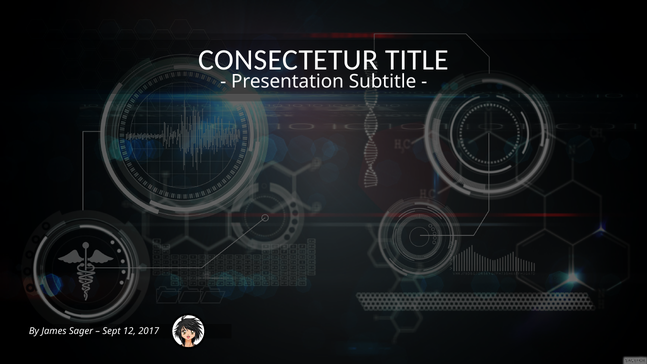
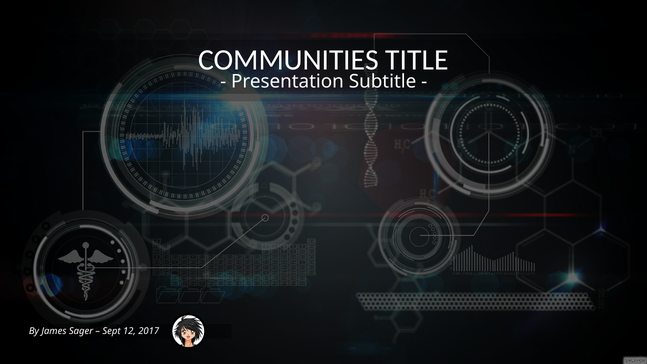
CONSECTETUR: CONSECTETUR -> COMMUNITIES
